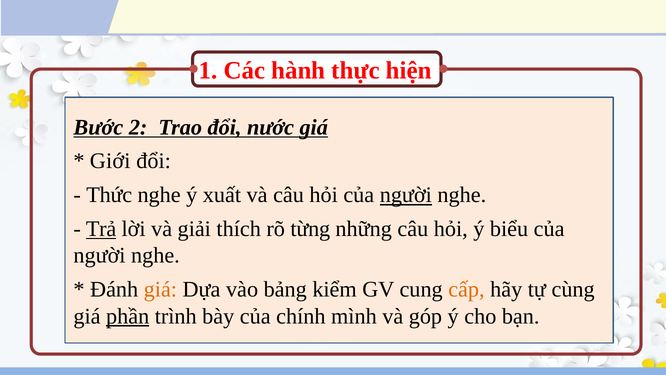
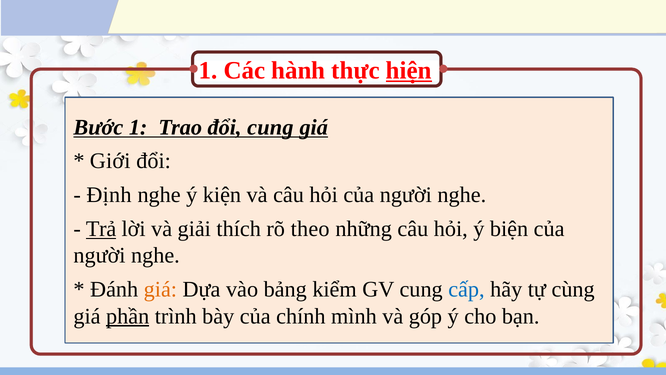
hiện underline: none -> present
Bước 2: 2 -> 1
đổi nước: nước -> cung
Thức: Thức -> Định
xuất: xuất -> kiện
người at (406, 195) underline: present -> none
từng: từng -> theo
biểu: biểu -> biện
cấp colour: orange -> blue
